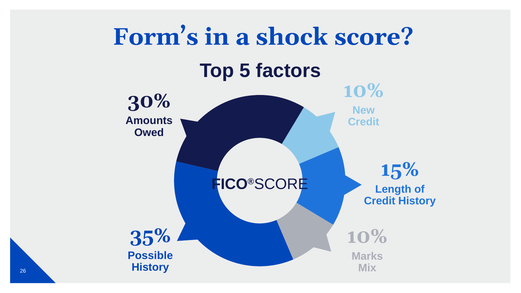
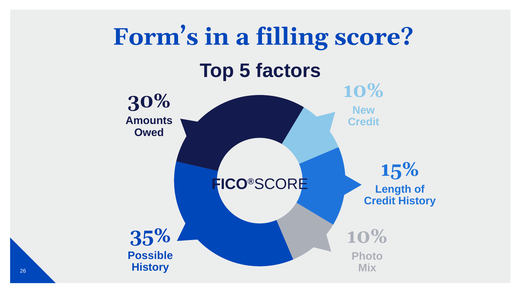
shock: shock -> filling
Marks: Marks -> Photo
